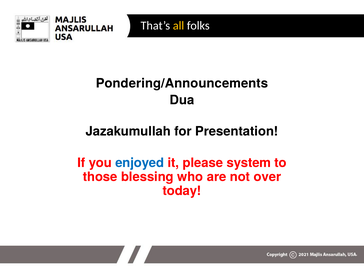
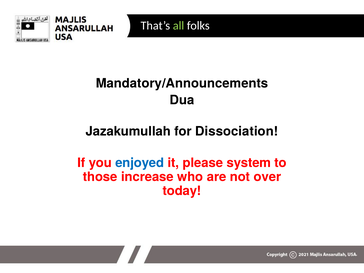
all colour: yellow -> light green
Pondering/Announcements: Pondering/Announcements -> Mandatory/Announcements
Presentation: Presentation -> Dissociation
blessing: blessing -> increase
